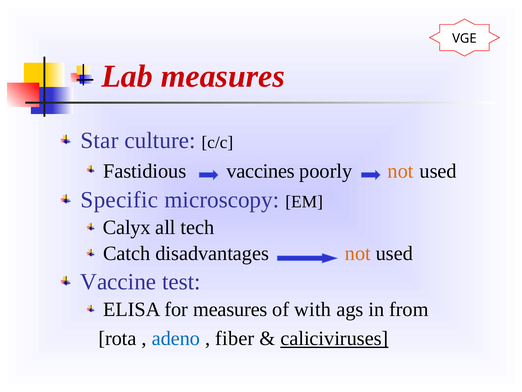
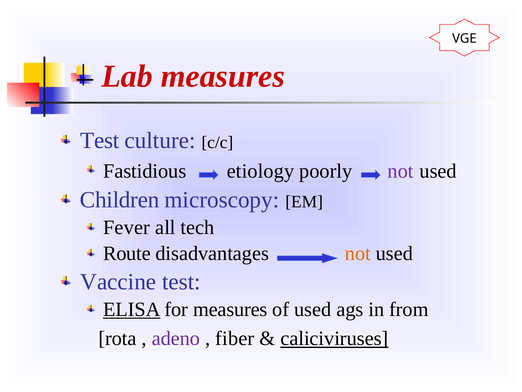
Star at (99, 140): Star -> Test
vaccines: vaccines -> etiology
not at (401, 171) colour: orange -> purple
Specific: Specific -> Children
Calyx: Calyx -> Fever
Catch: Catch -> Route
ELISA underline: none -> present
of with: with -> used
adeno colour: blue -> purple
